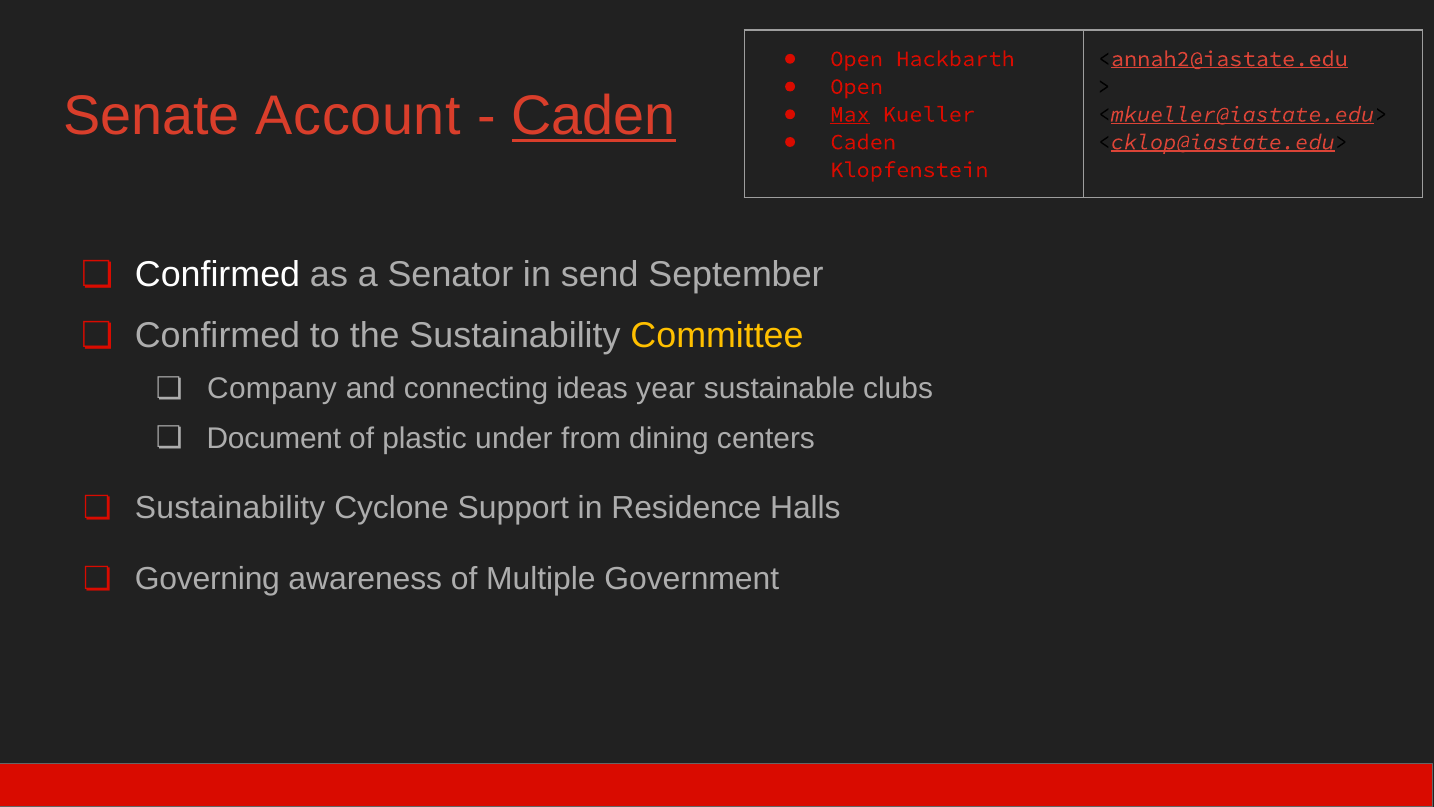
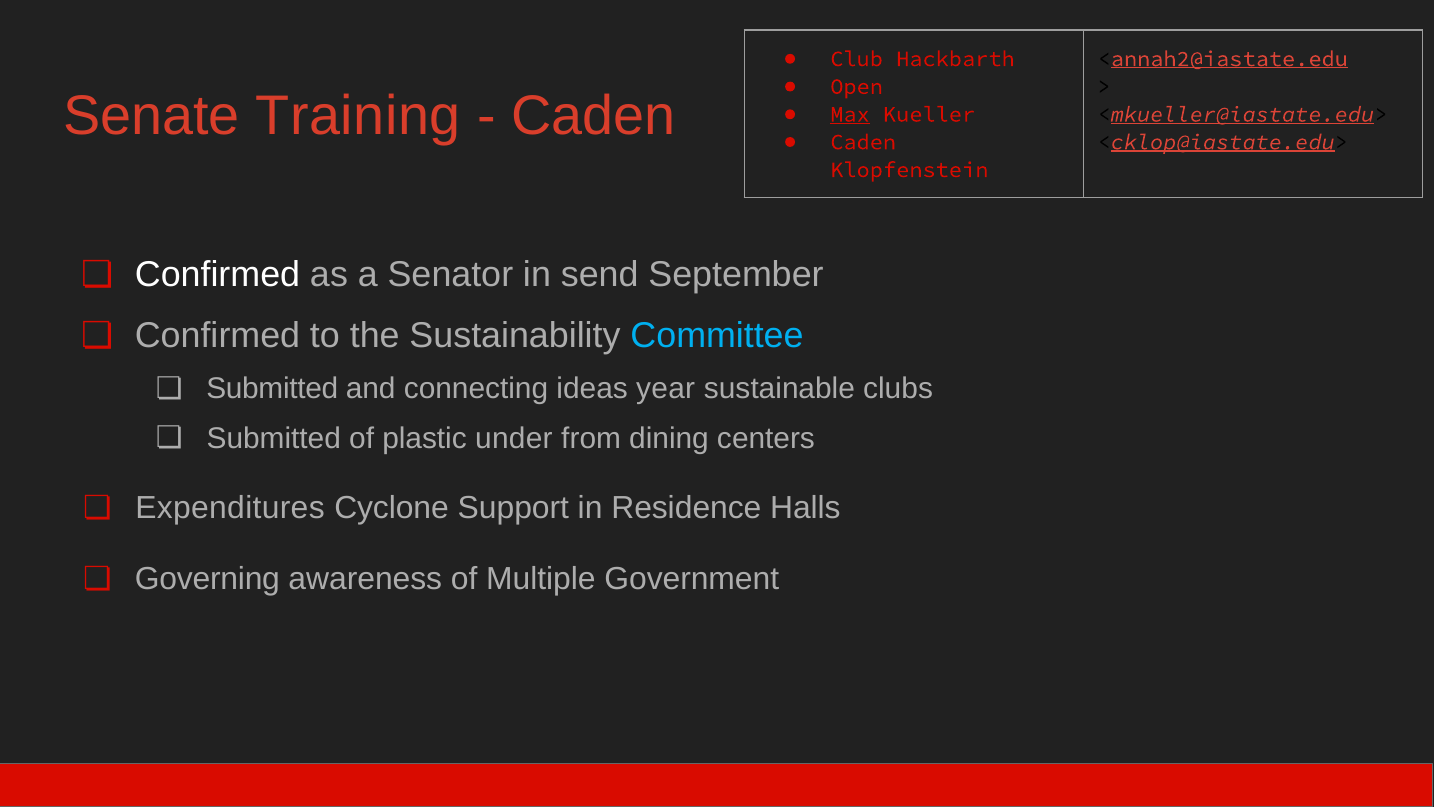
Open at (857, 59): Open -> Club
Account: Account -> Training
Caden at (594, 116) underline: present -> none
Committee colour: yellow -> light blue
Company at (272, 388): Company -> Submitted
Document at (274, 438): Document -> Submitted
Sustainability at (230, 508): Sustainability -> Expenditures
